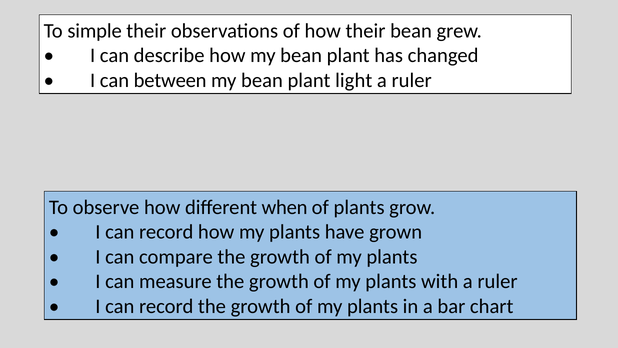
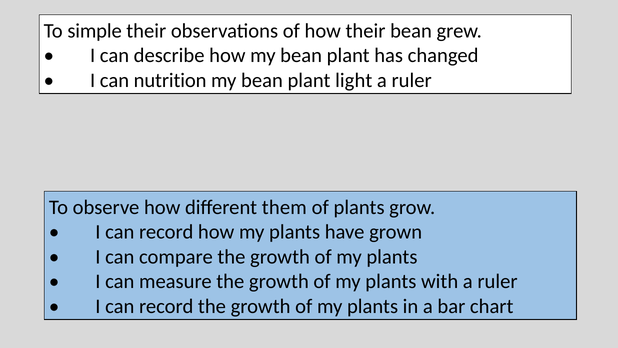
between: between -> nutrition
when: when -> them
